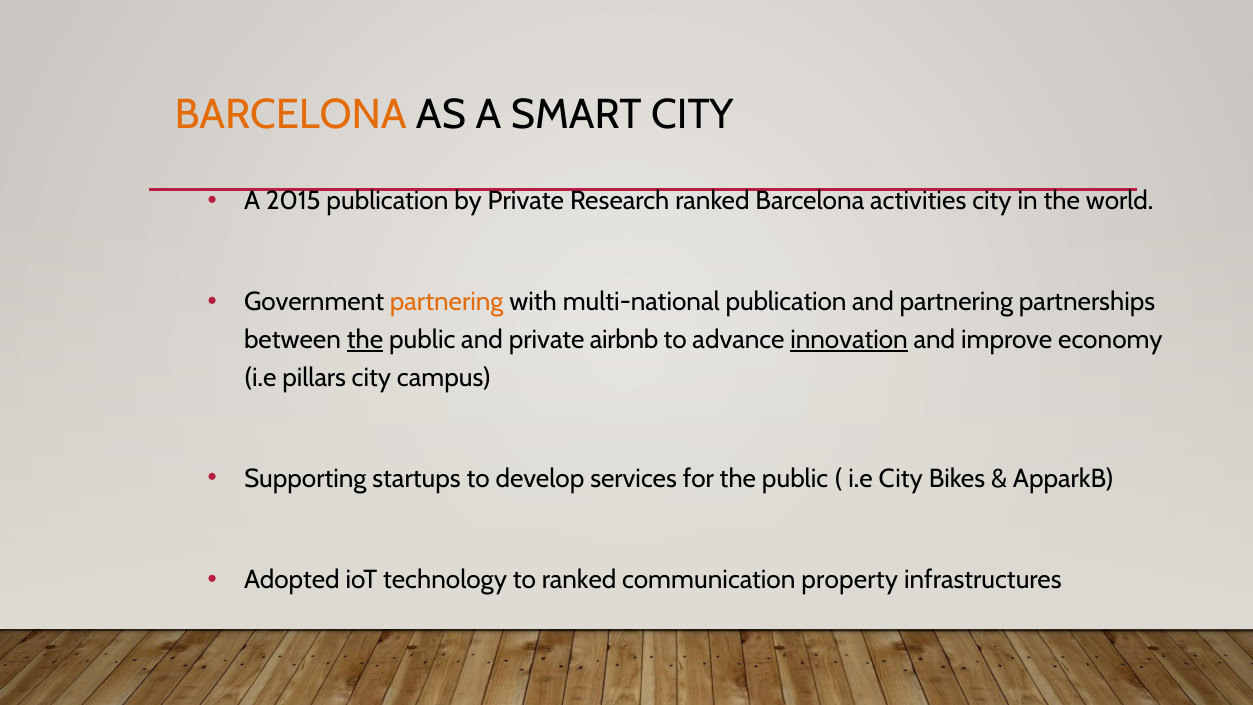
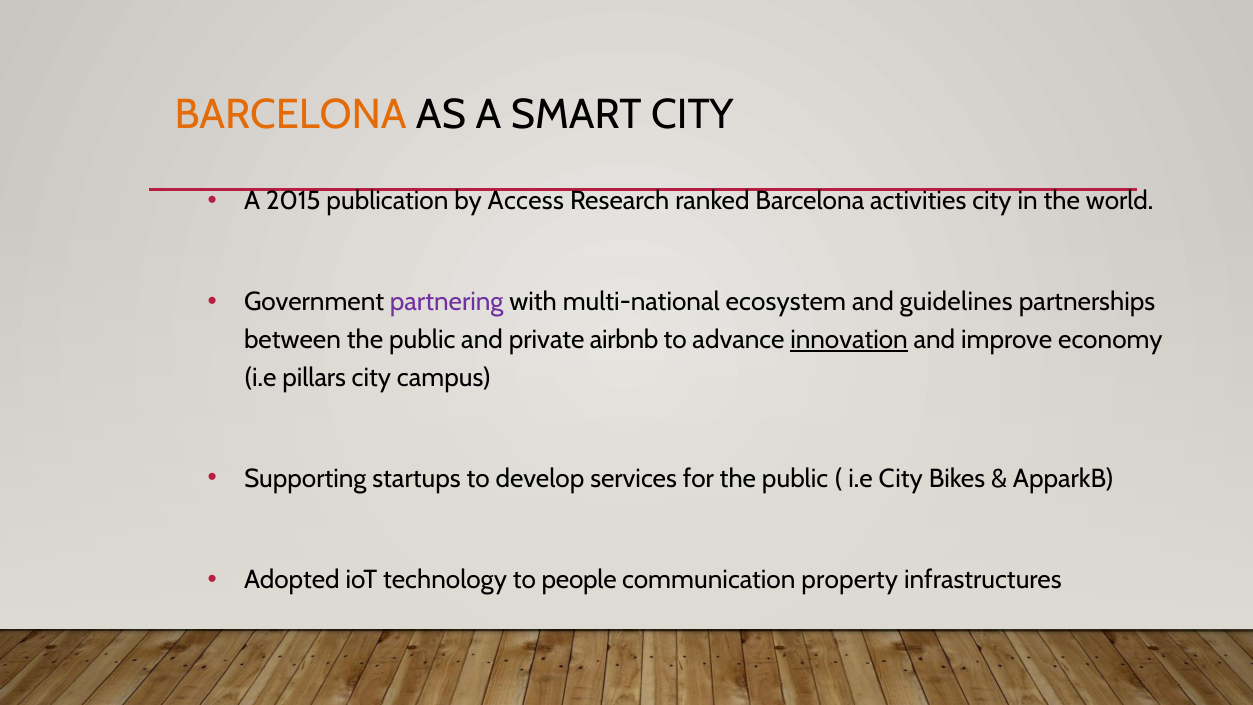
by Private: Private -> Access
partnering at (447, 302) colour: orange -> purple
multi-national publication: publication -> ecosystem
and partnering: partnering -> guidelines
the at (365, 340) underline: present -> none
to ranked: ranked -> people
